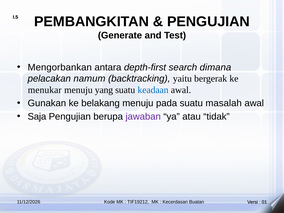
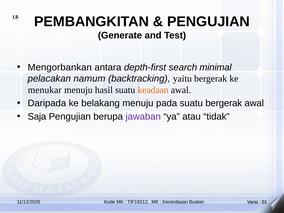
dimana: dimana -> minimal
yang: yang -> hasil
keadaan colour: blue -> orange
Gunakan: Gunakan -> Daripada
suatu masalah: masalah -> bergerak
